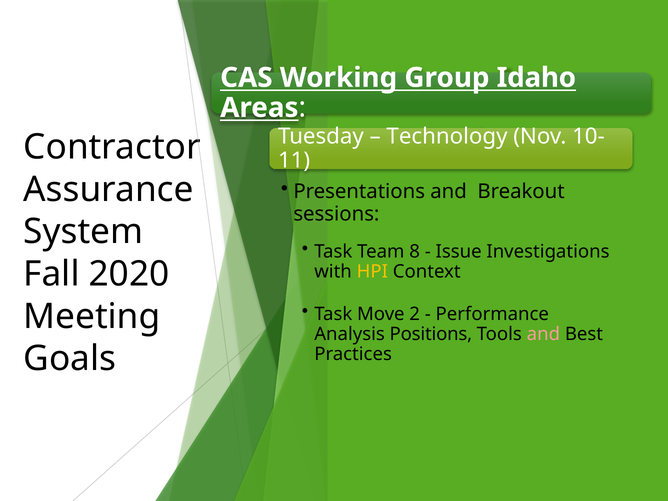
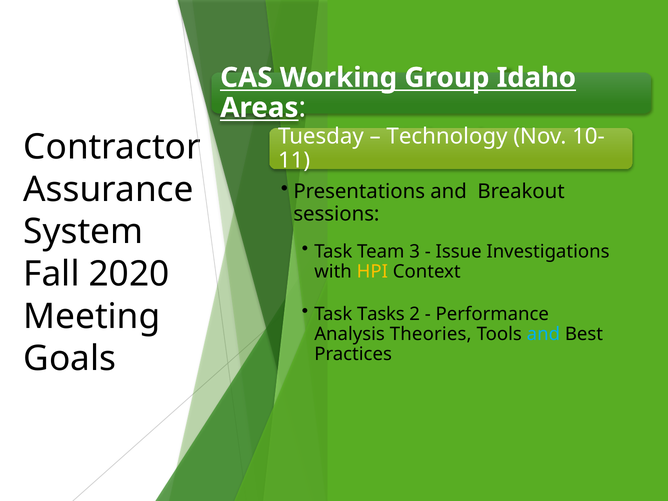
8: 8 -> 3
Move: Move -> Tasks
Positions: Positions -> Theories
and at (543, 334) colour: pink -> light blue
